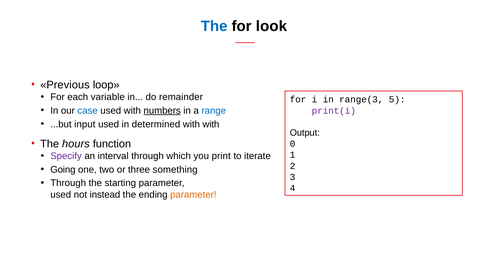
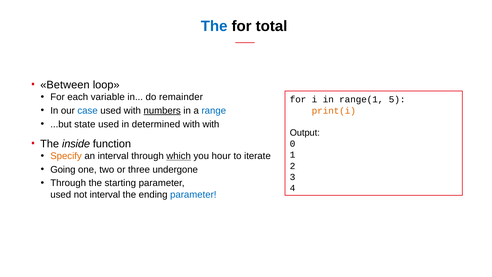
look: look -> total
Previous: Previous -> Between
range(3: range(3 -> range(1
print(i colour: purple -> orange
input: input -> state
hours: hours -> inside
Specify colour: purple -> orange
which underline: none -> present
print: print -> hour
something: something -> undergone
not instead: instead -> interval
parameter at (193, 195) colour: orange -> blue
